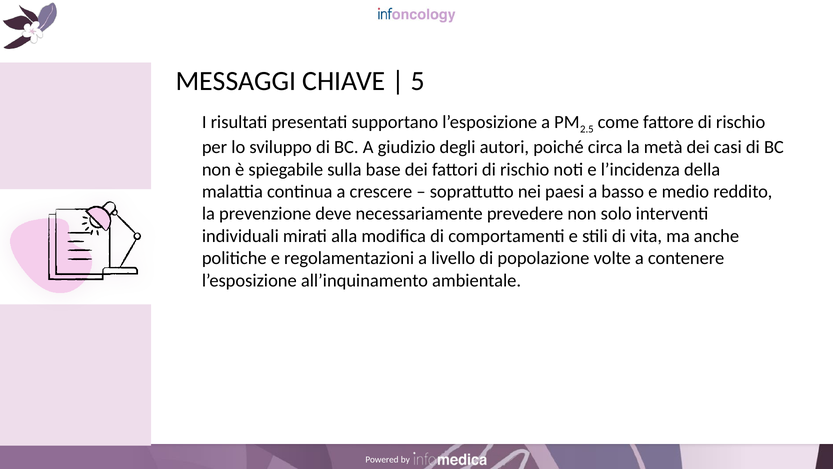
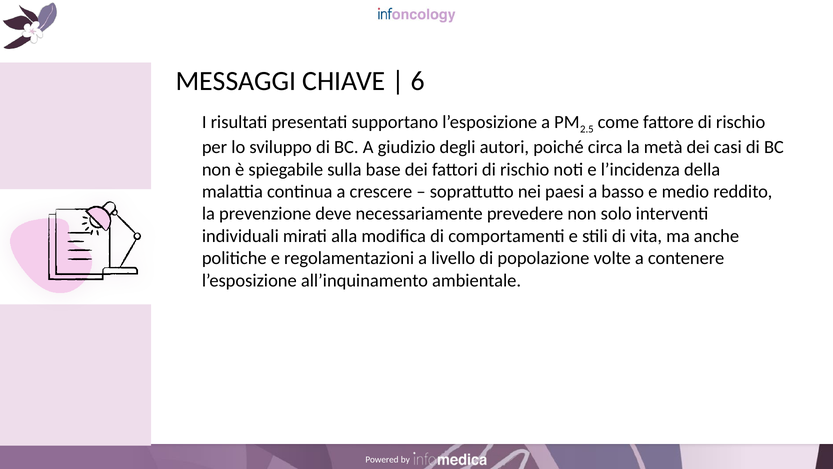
5: 5 -> 6
